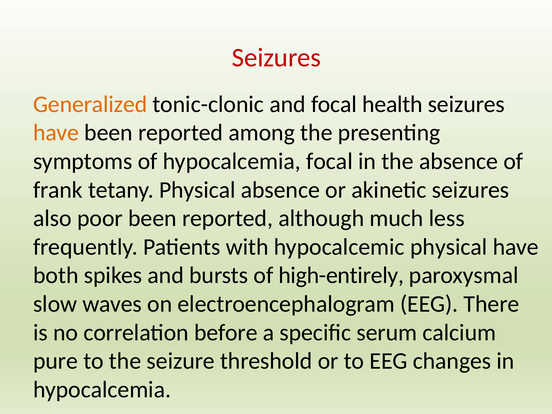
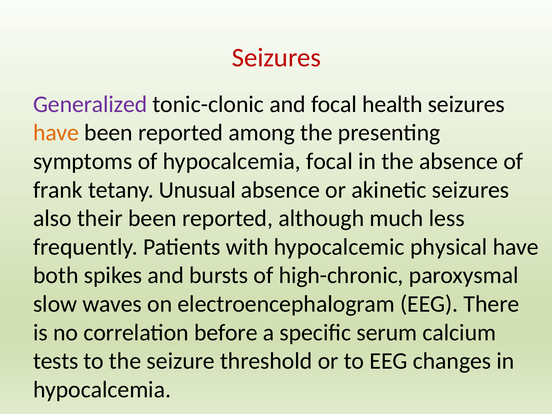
Generalized colour: orange -> purple
tetany Physical: Physical -> Unusual
poor: poor -> their
high-entirely: high-entirely -> high-chronic
pure: pure -> tests
